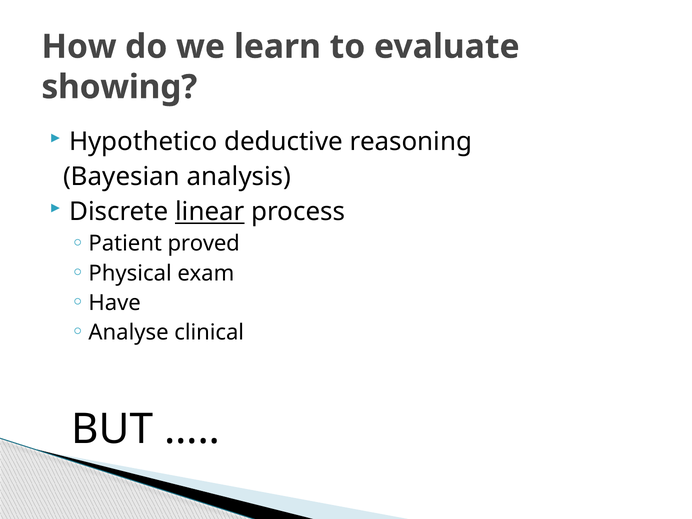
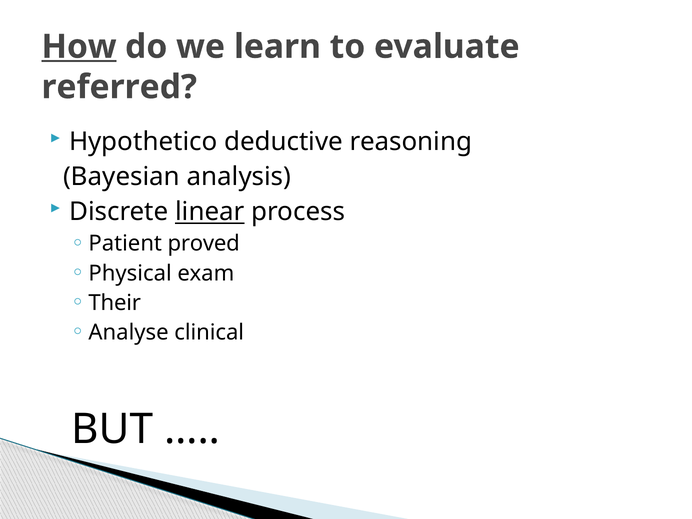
How underline: none -> present
showing: showing -> referred
Have: Have -> Their
